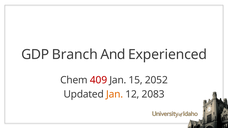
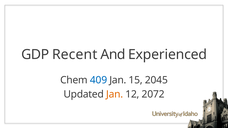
Branch: Branch -> Recent
409 colour: red -> blue
2052: 2052 -> 2045
2083: 2083 -> 2072
